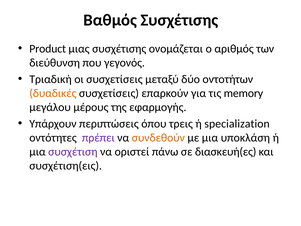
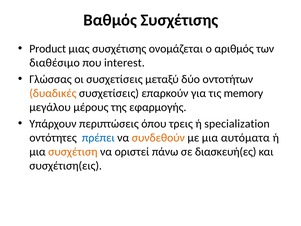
διεύθυνση: διεύθυνση -> διαθέσιμο
γεγονός: γεγονός -> interest
Τριαδική: Τριαδική -> Γλώσσας
πρέπει colour: purple -> blue
υποκλάση: υποκλάση -> αυτόματα
συσχέτιση colour: purple -> orange
